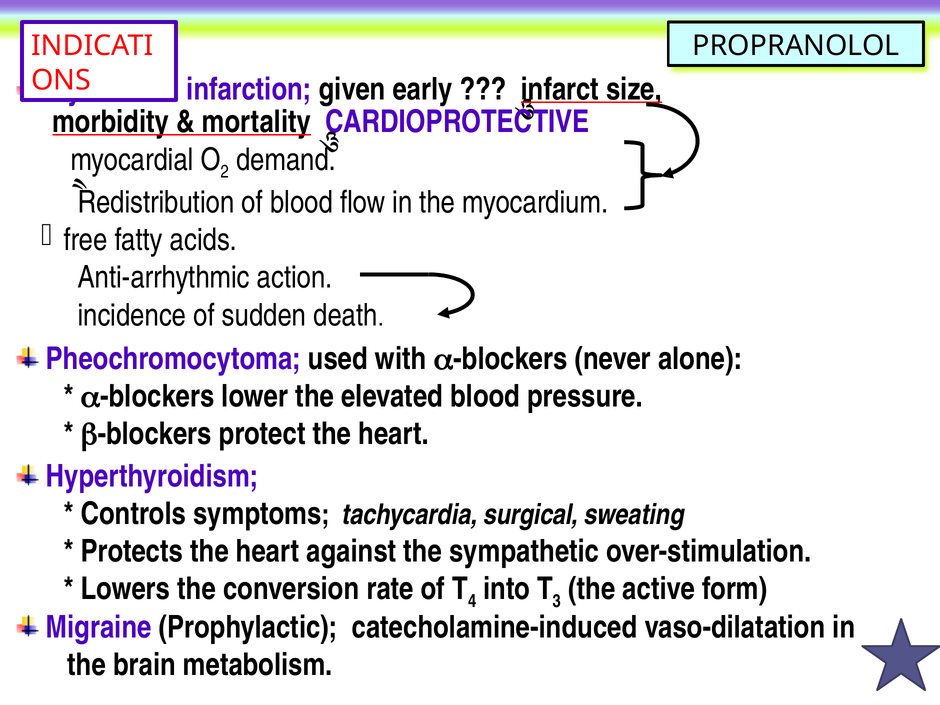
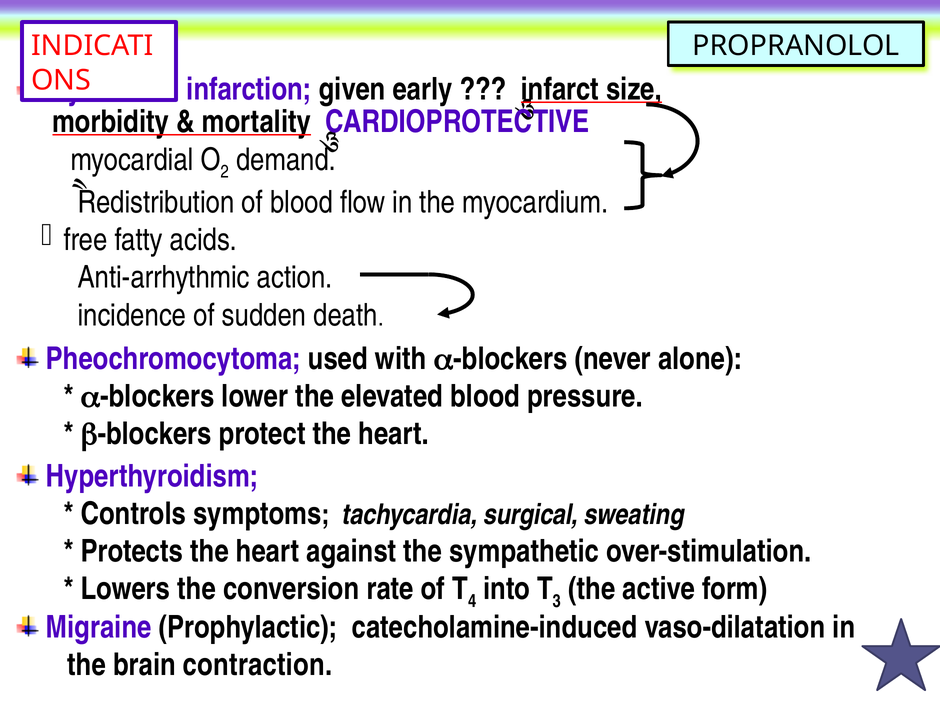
metabolism: metabolism -> contraction
